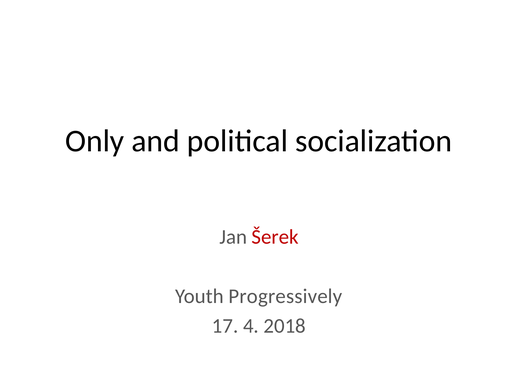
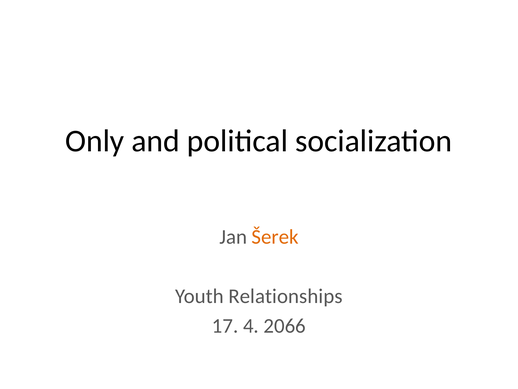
Šerek colour: red -> orange
Progressively: Progressively -> Relationships
2018: 2018 -> 2066
